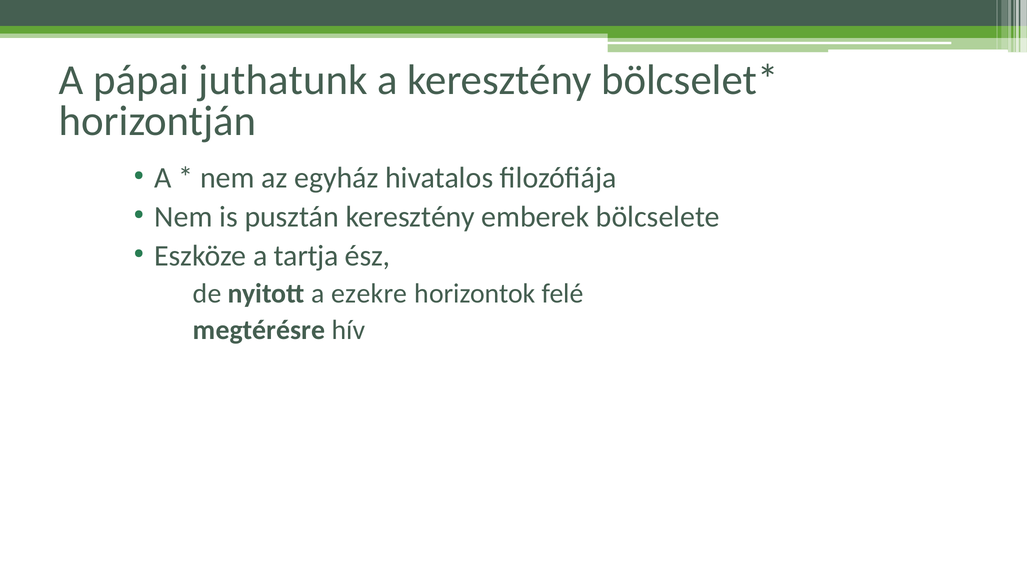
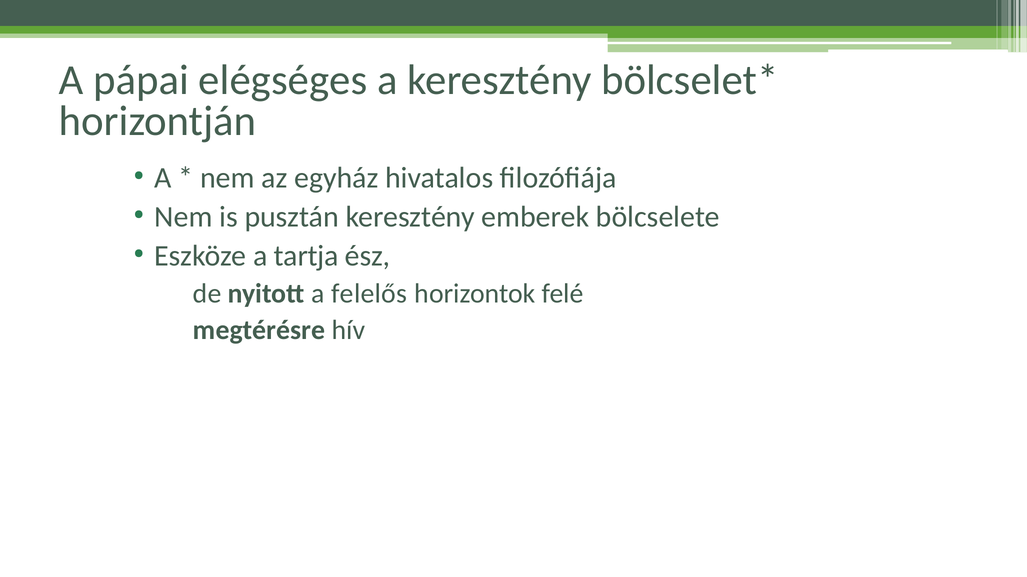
juthatunk: juthatunk -> elégséges
ezekre: ezekre -> felelős
